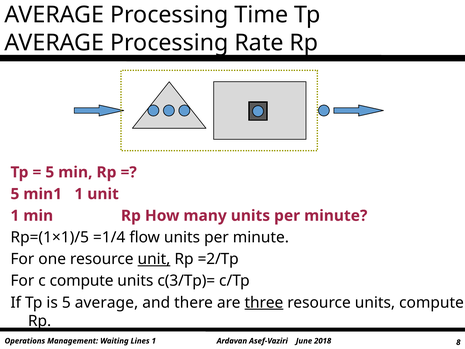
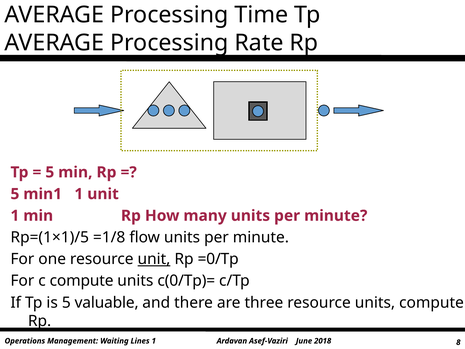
=1/4: =1/4 -> =1/8
=2/Tp: =2/Tp -> =0/Tp
c(3/Tp)=: c(3/Tp)= -> c(0/Tp)=
5 average: average -> valuable
three underline: present -> none
